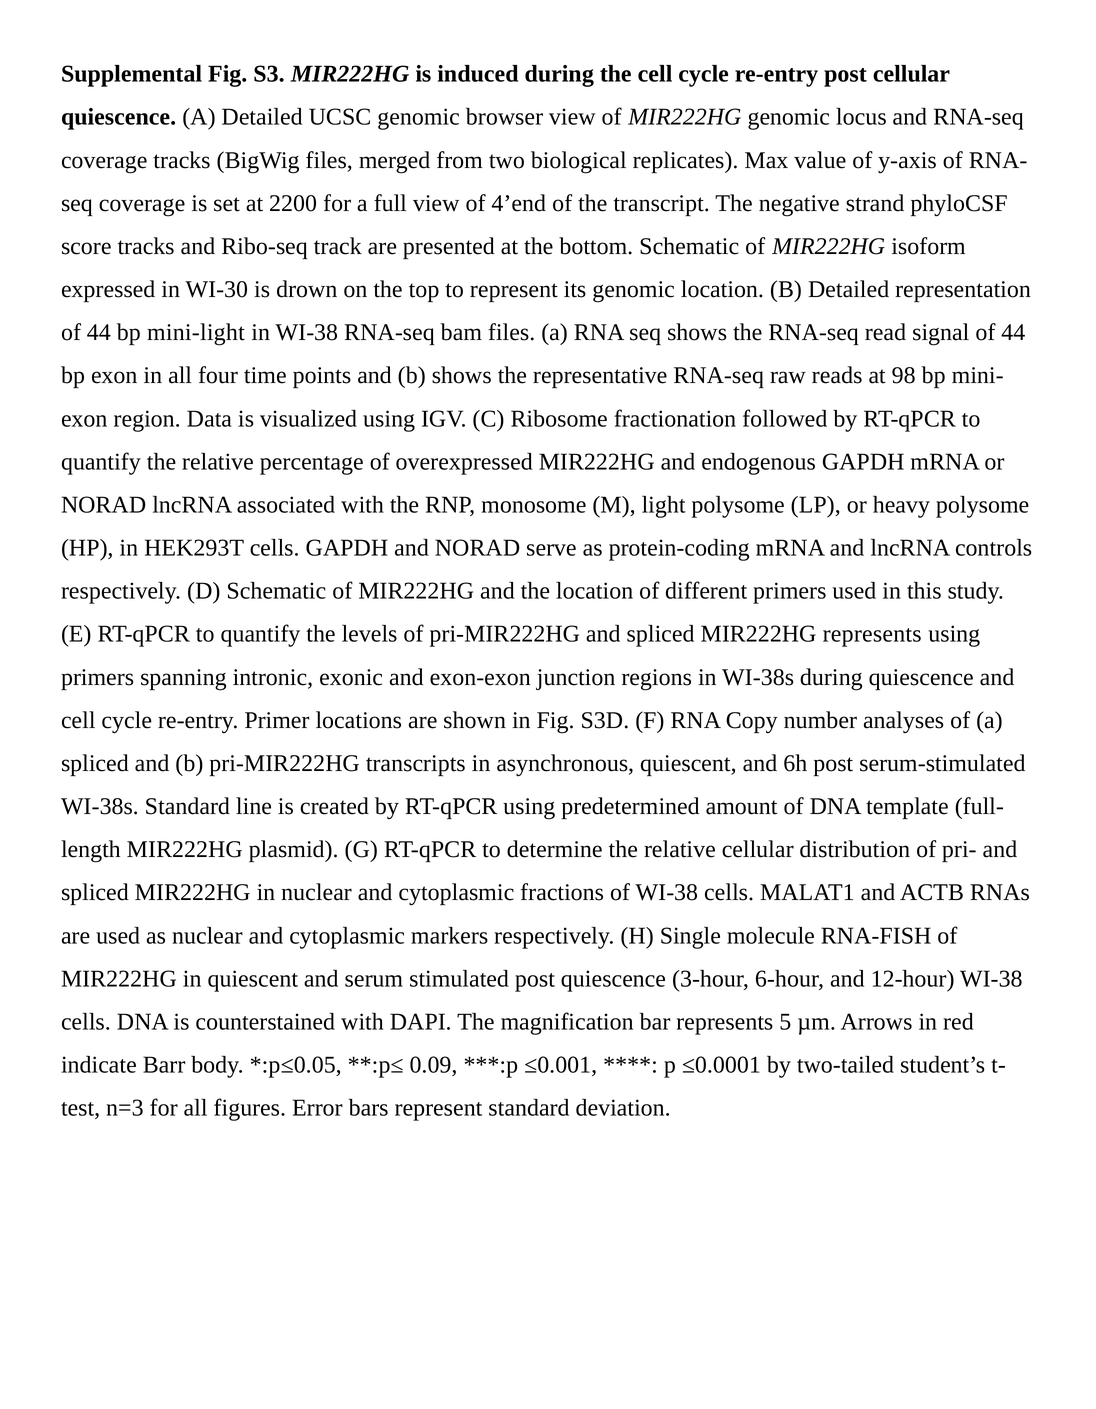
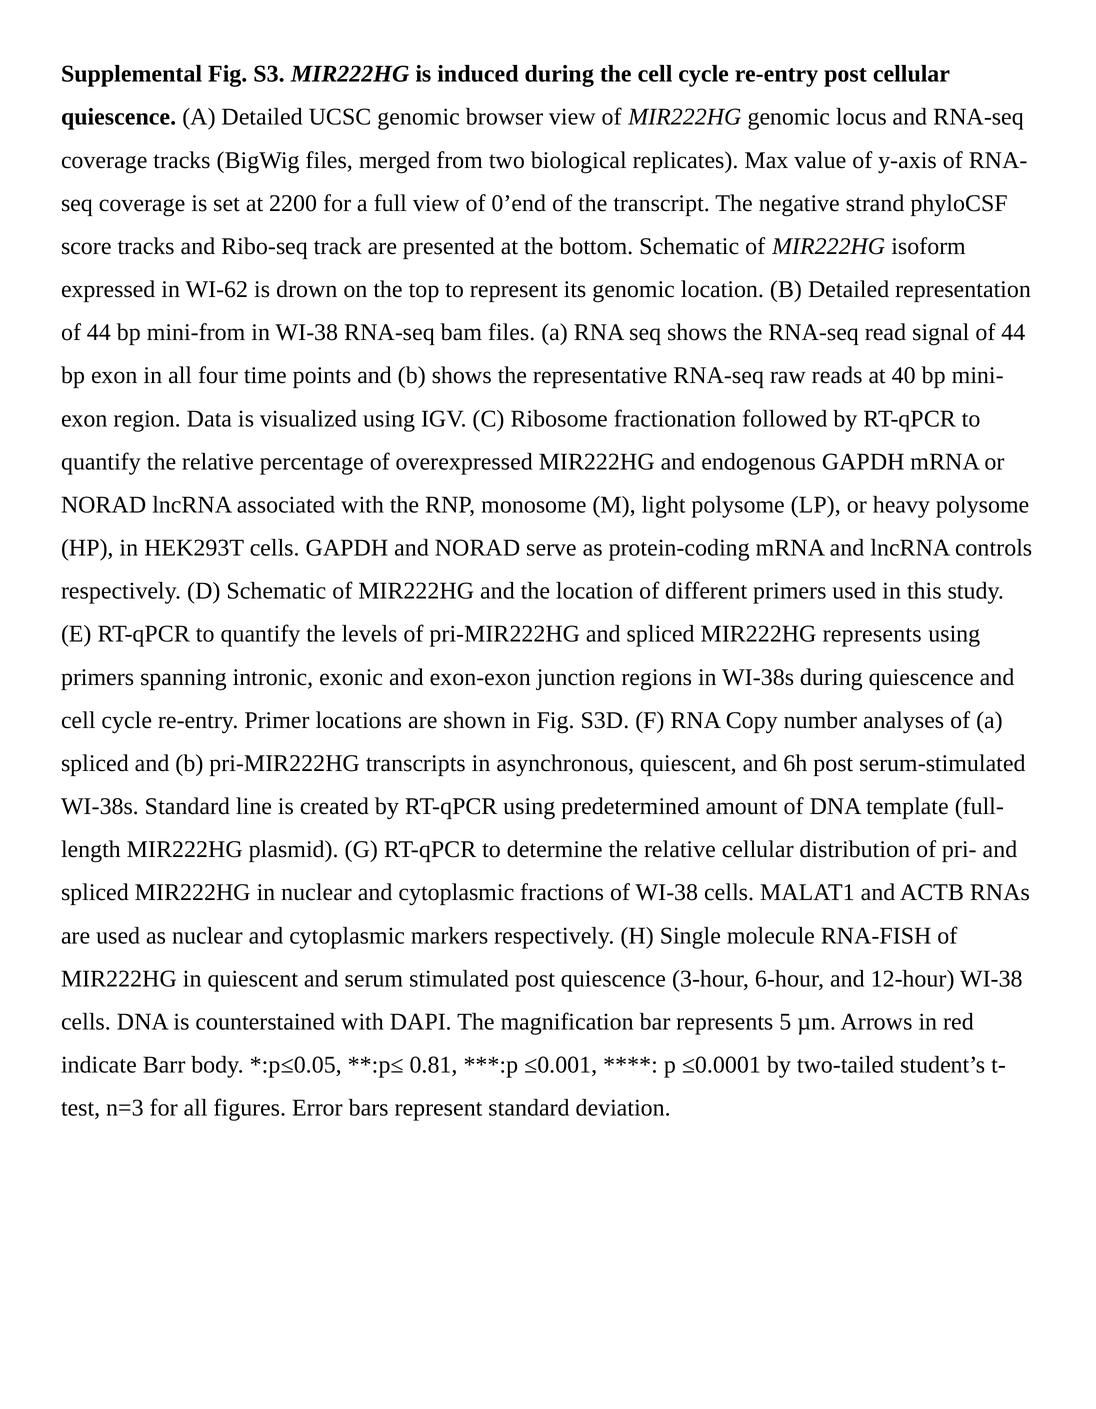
4’end: 4’end -> 0’end
WI-30: WI-30 -> WI-62
mini-light: mini-light -> mini-from
98: 98 -> 40
0.09: 0.09 -> 0.81
